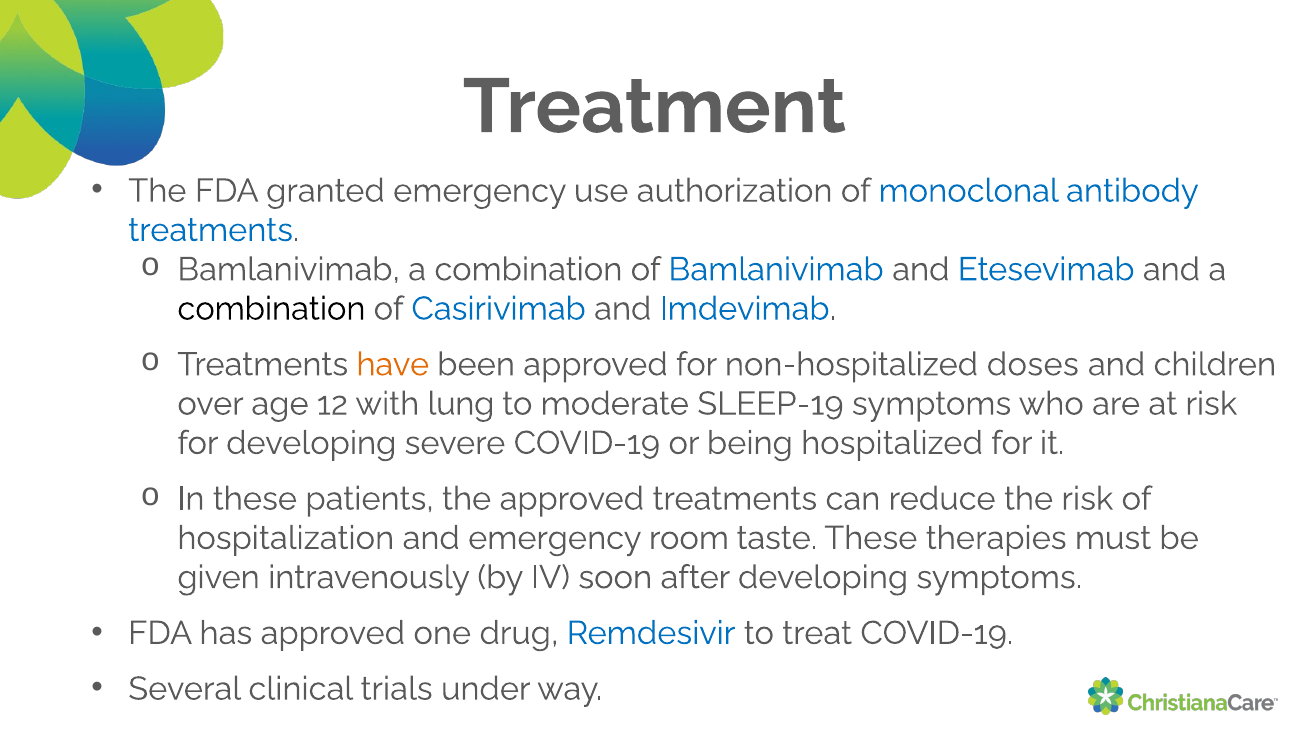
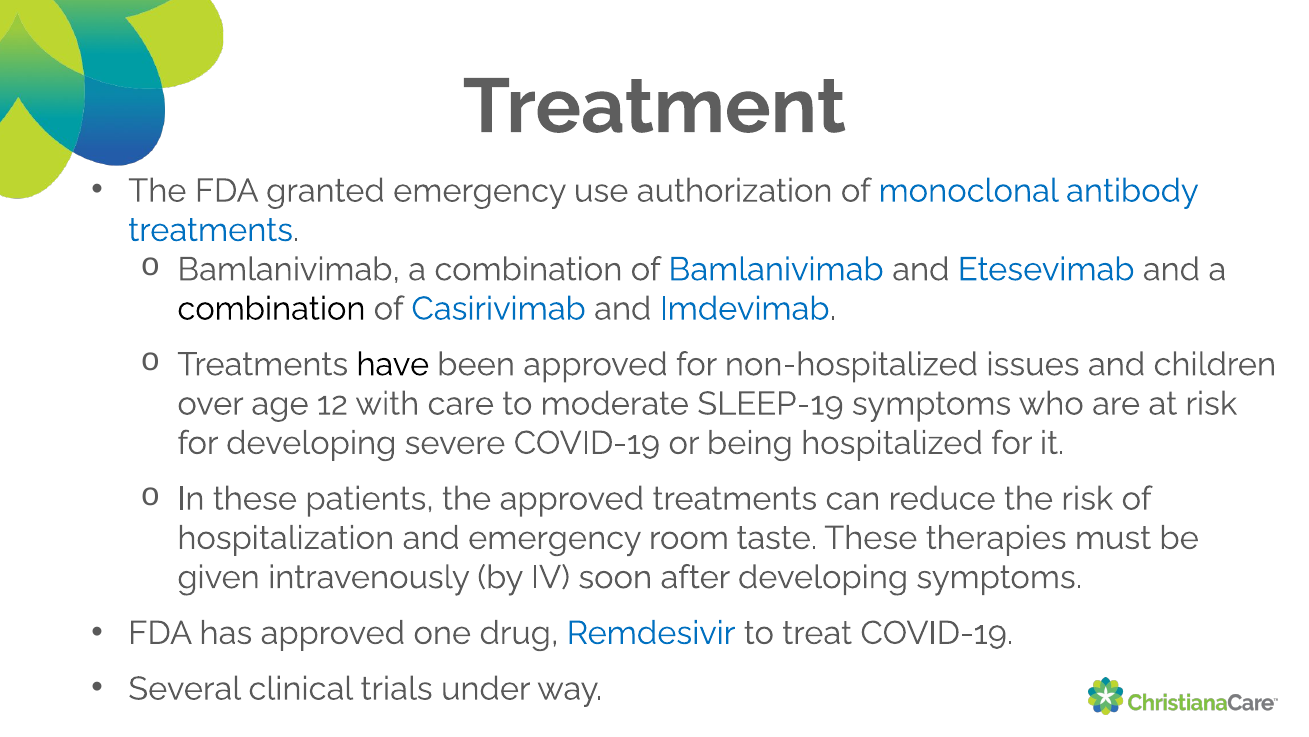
have colour: orange -> black
doses: doses -> issues
lung: lung -> care
